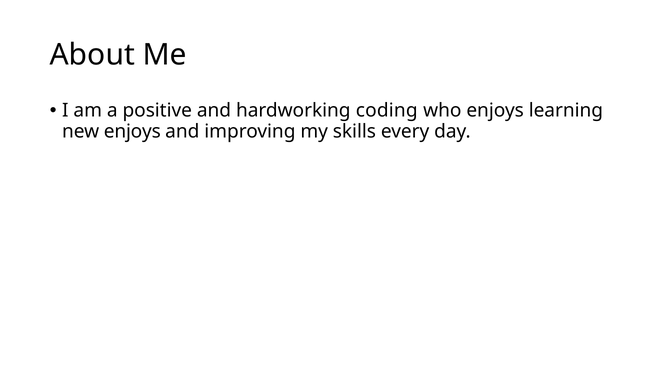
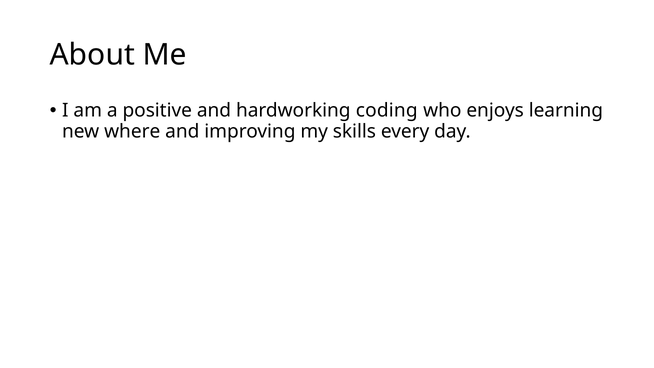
new enjoys: enjoys -> where
